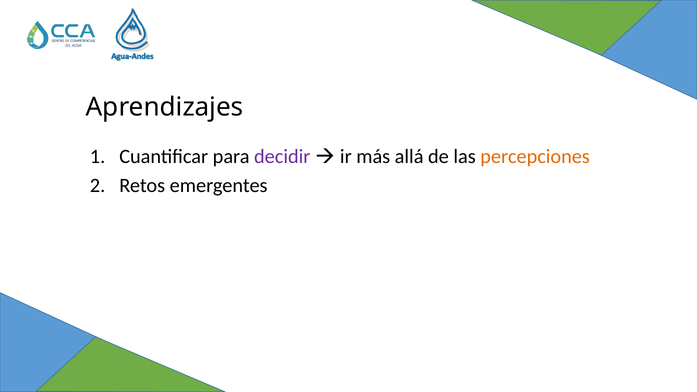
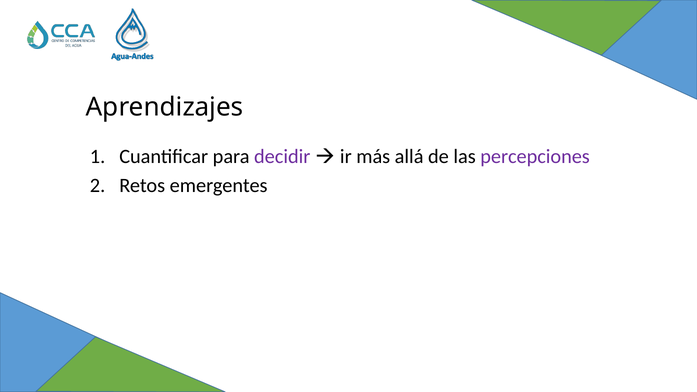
percepciones colour: orange -> purple
